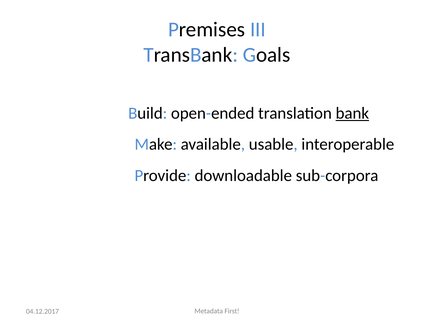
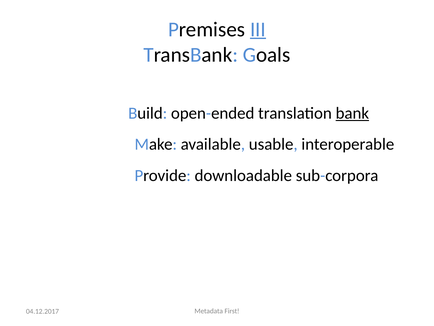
III underline: none -> present
